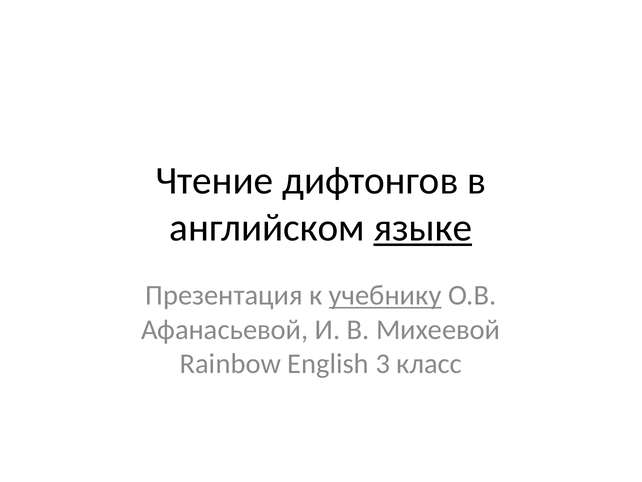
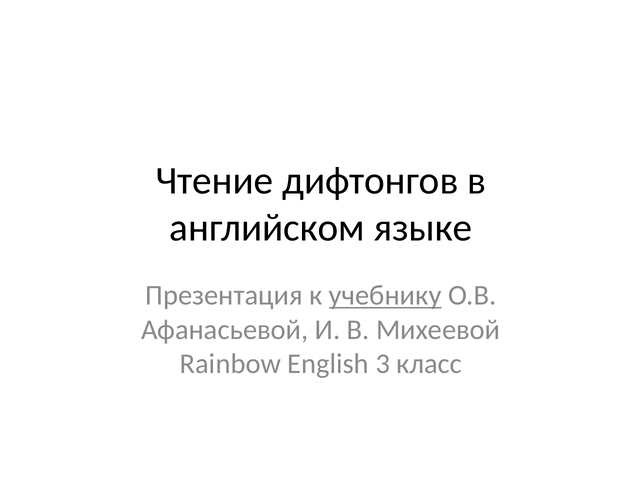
языке underline: present -> none
